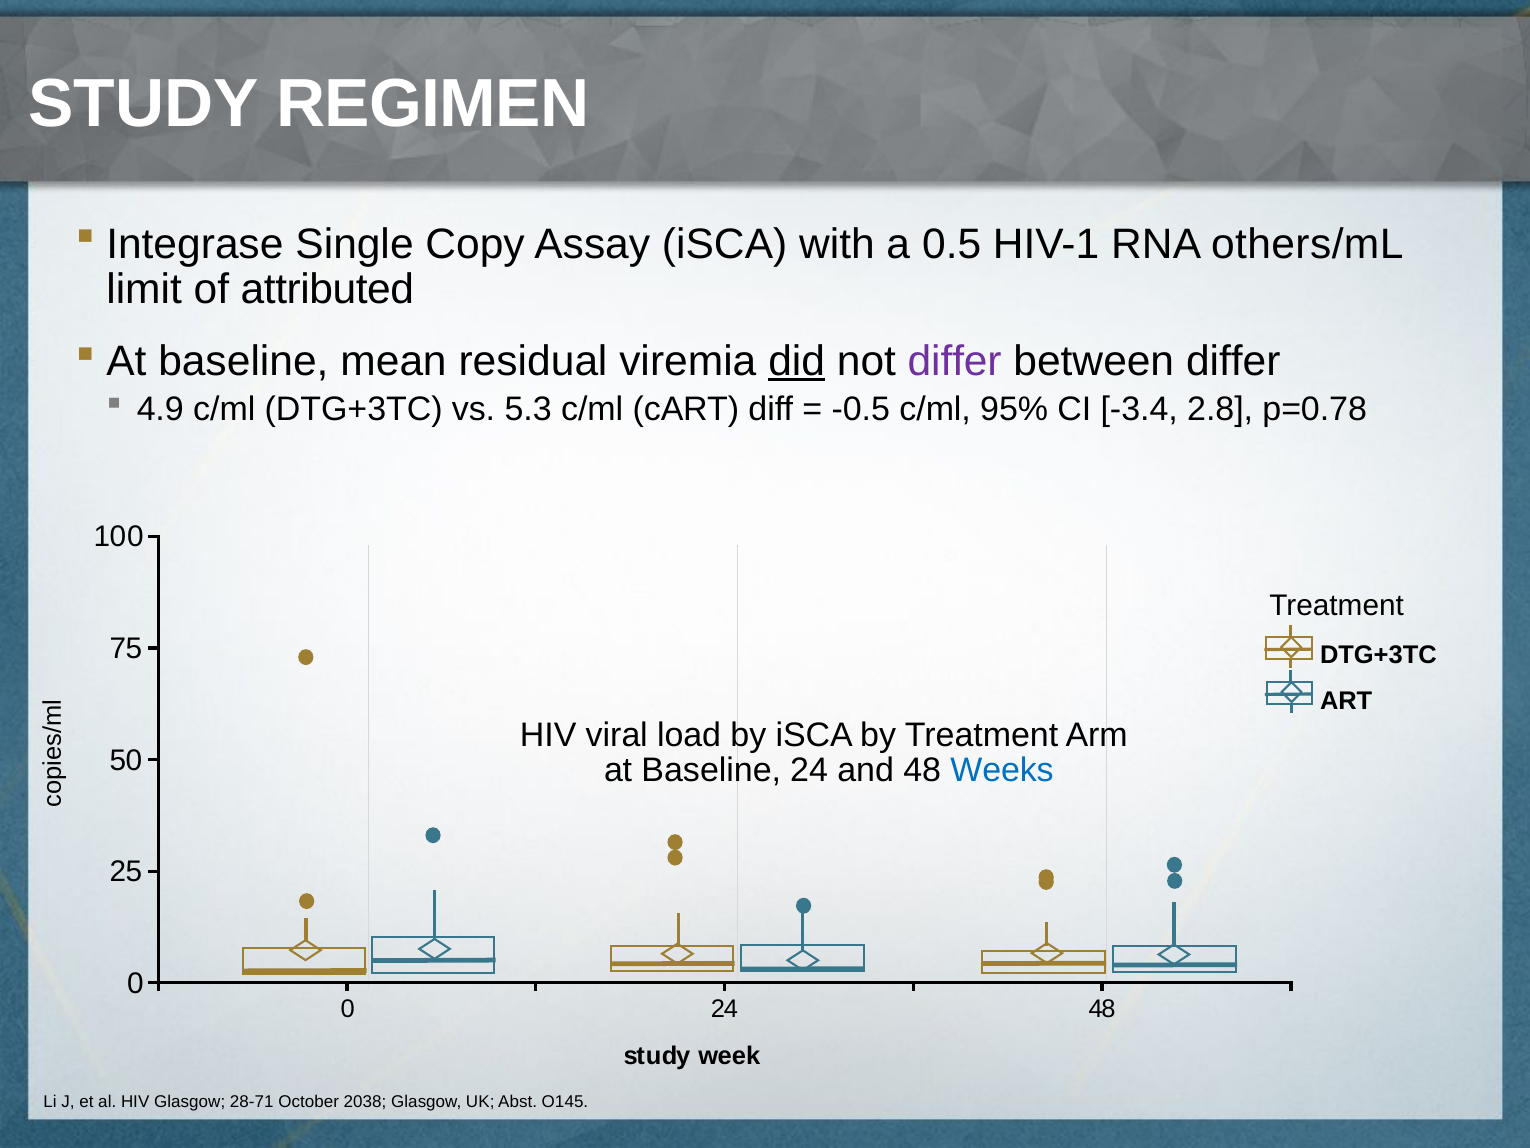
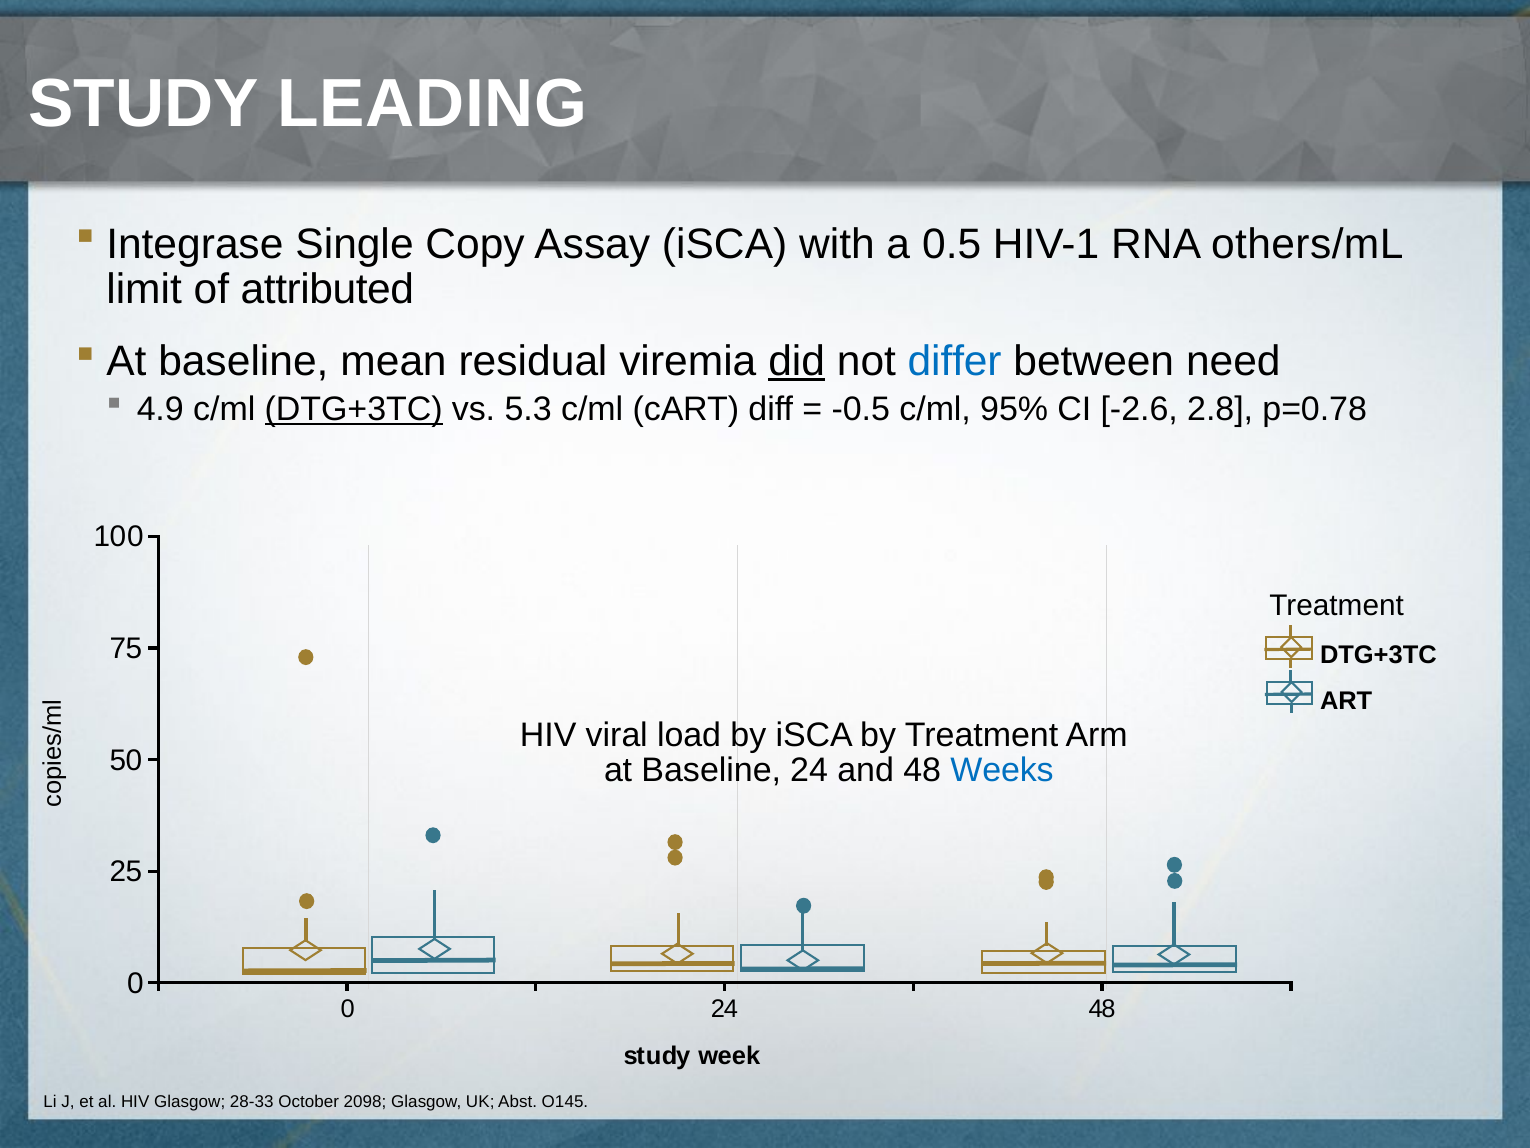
REGIMEN: REGIMEN -> LEADING
differ at (955, 361) colour: purple -> blue
between differ: differ -> need
DTG+3TC at (354, 409) underline: none -> present
-3.4: -3.4 -> -2.6
28-71: 28-71 -> 28-33
2038: 2038 -> 2098
